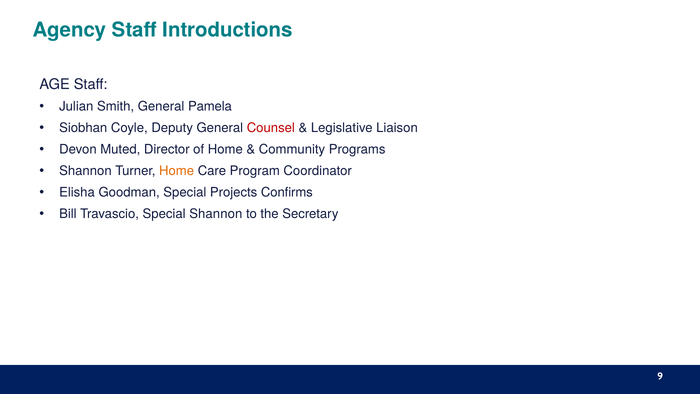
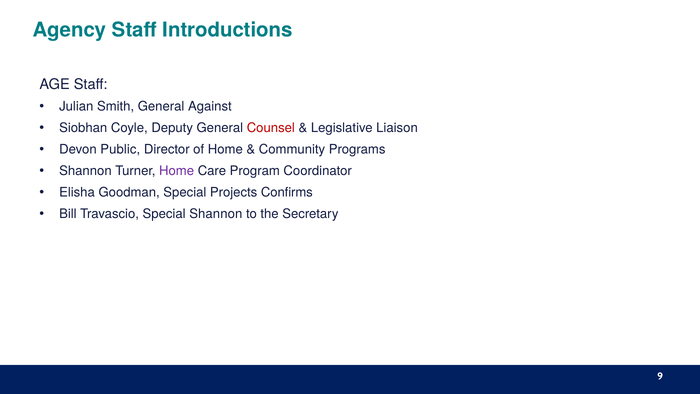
Pamela: Pamela -> Against
Muted: Muted -> Public
Home at (177, 171) colour: orange -> purple
